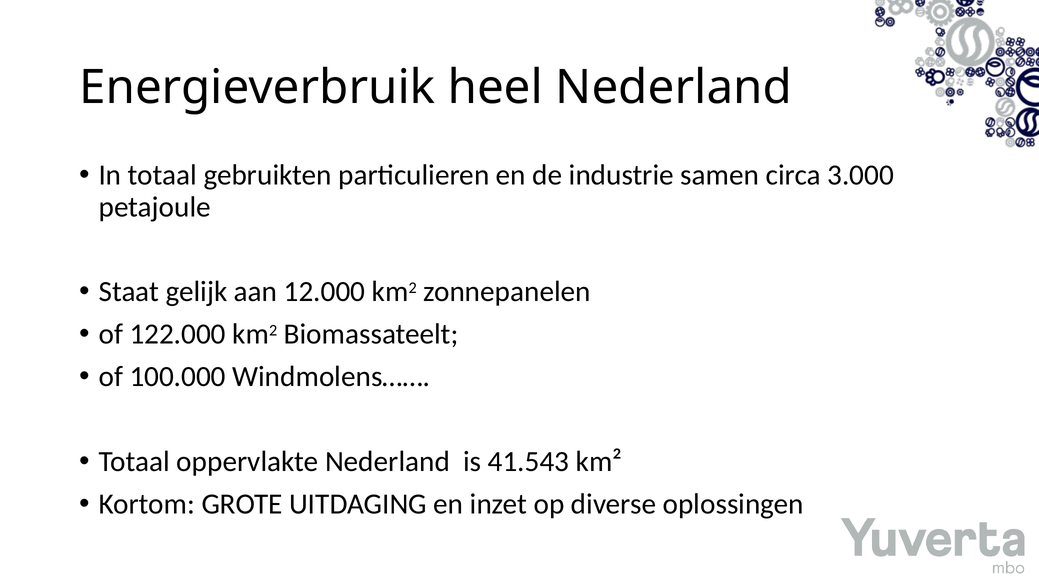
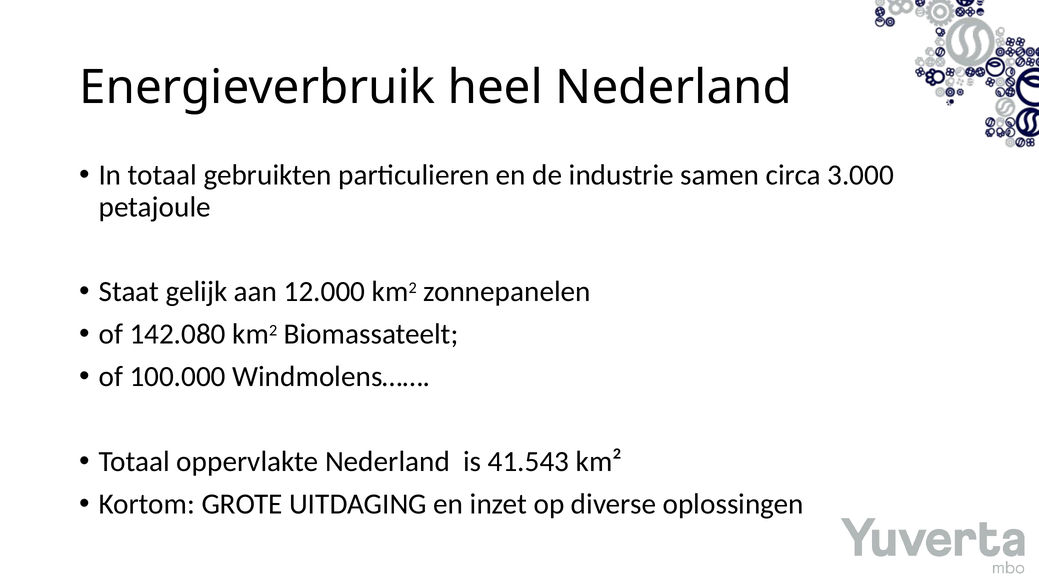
122.000: 122.000 -> 142.080
